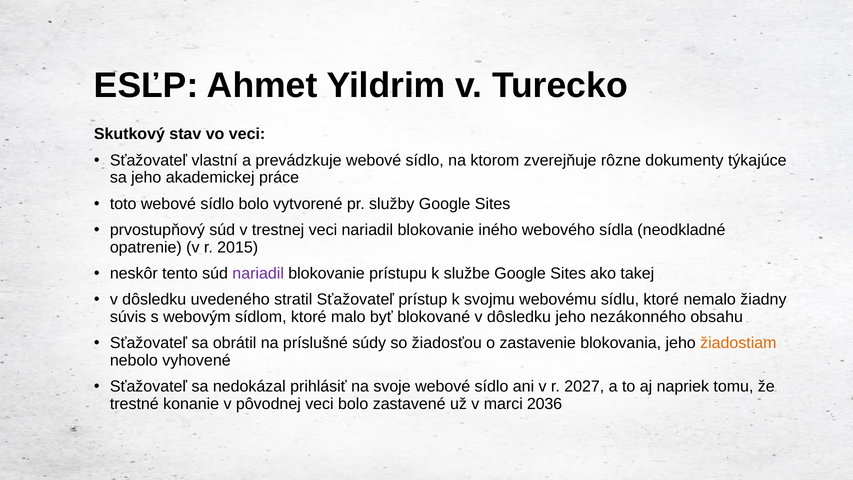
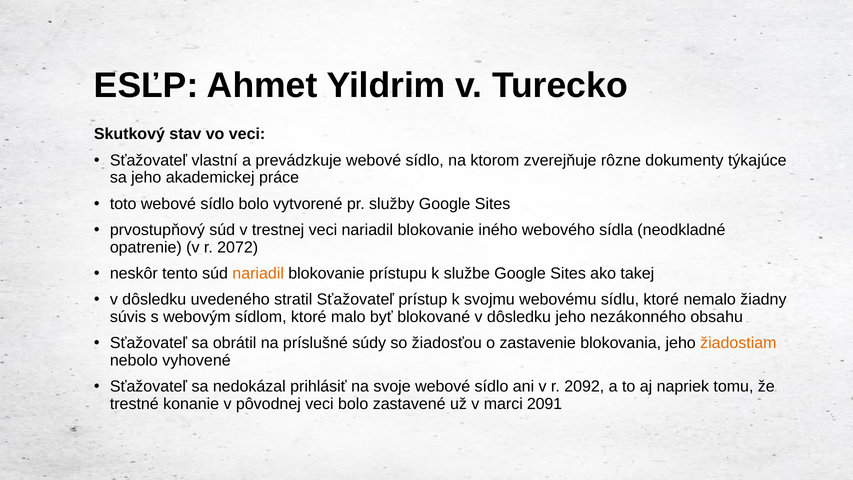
2015: 2015 -> 2072
nariadil at (258, 273) colour: purple -> orange
2027: 2027 -> 2092
2036: 2036 -> 2091
